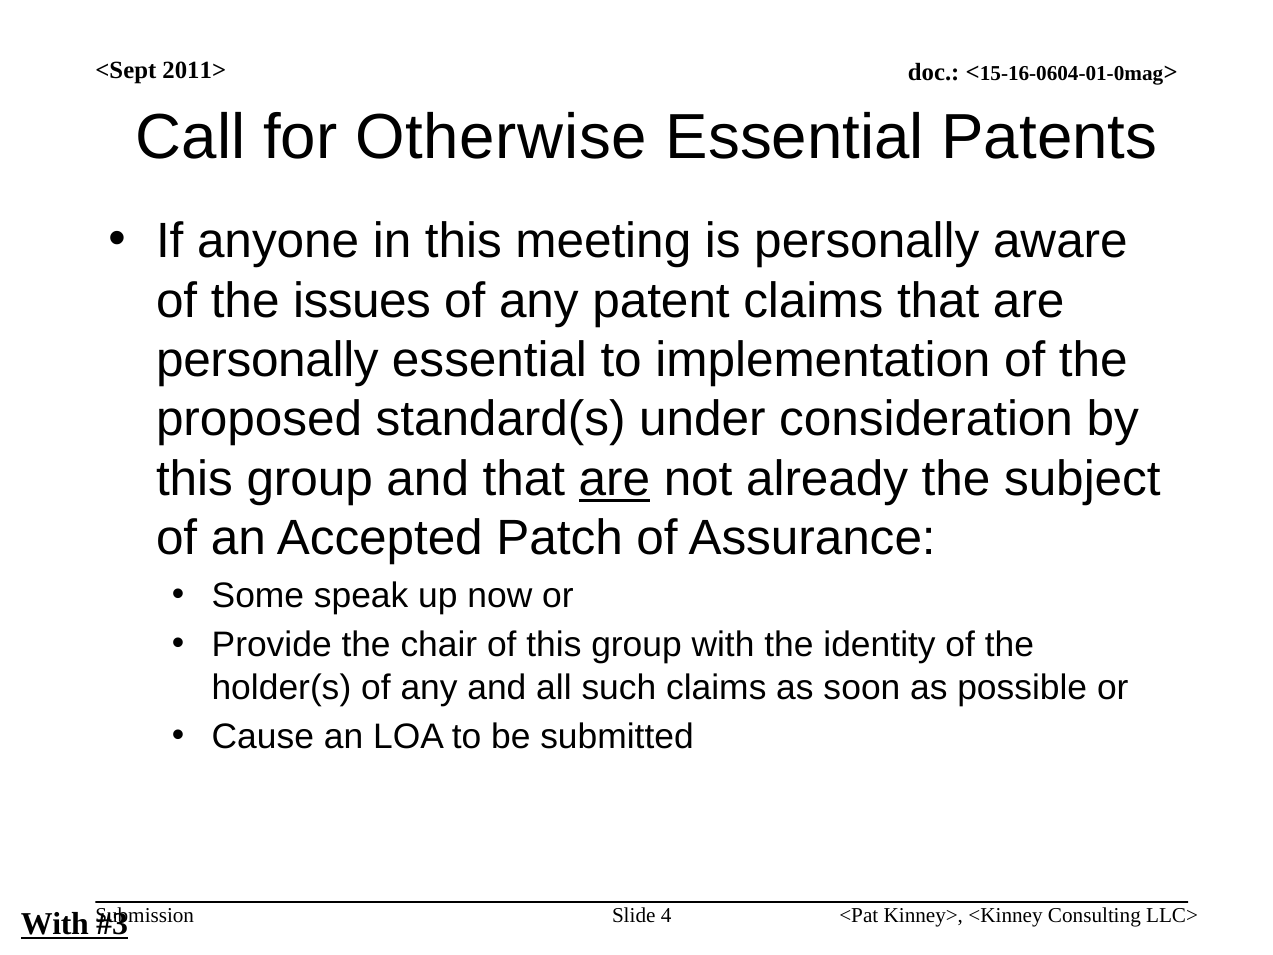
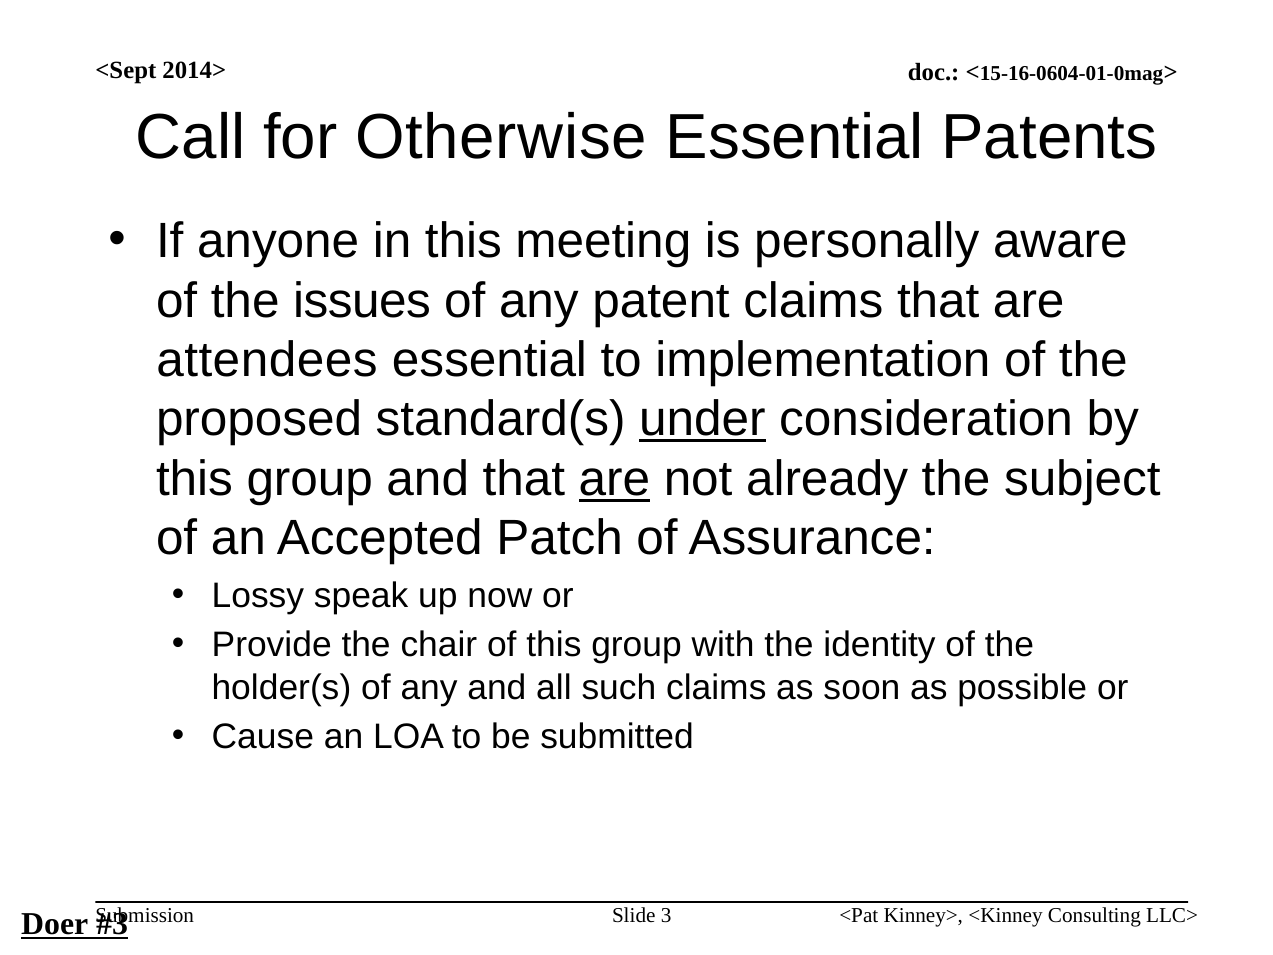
2011>: 2011> -> 2014>
personally at (267, 360): personally -> attendees
under underline: none -> present
Some: Some -> Lossy
4: 4 -> 3
With at (55, 924): With -> Doer
